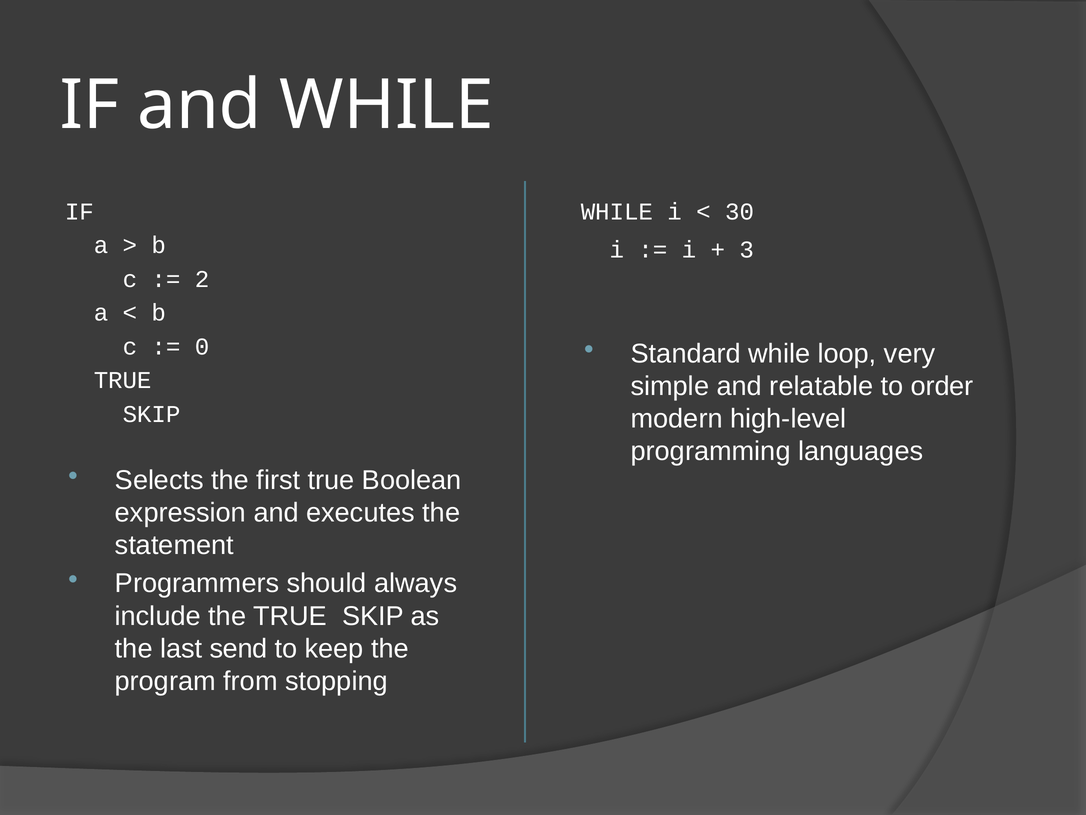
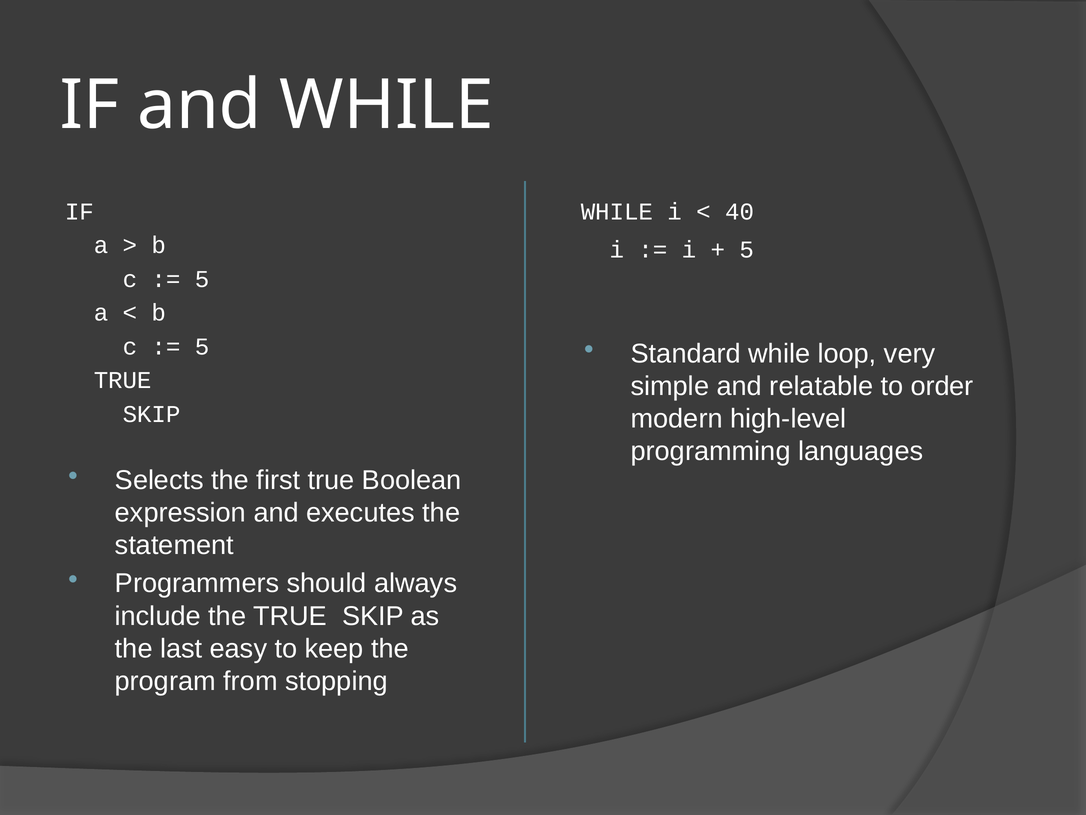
30: 30 -> 40
3 at (747, 249): 3 -> 5
2 at (202, 279): 2 -> 5
0 at (202, 346): 0 -> 5
send: send -> easy
